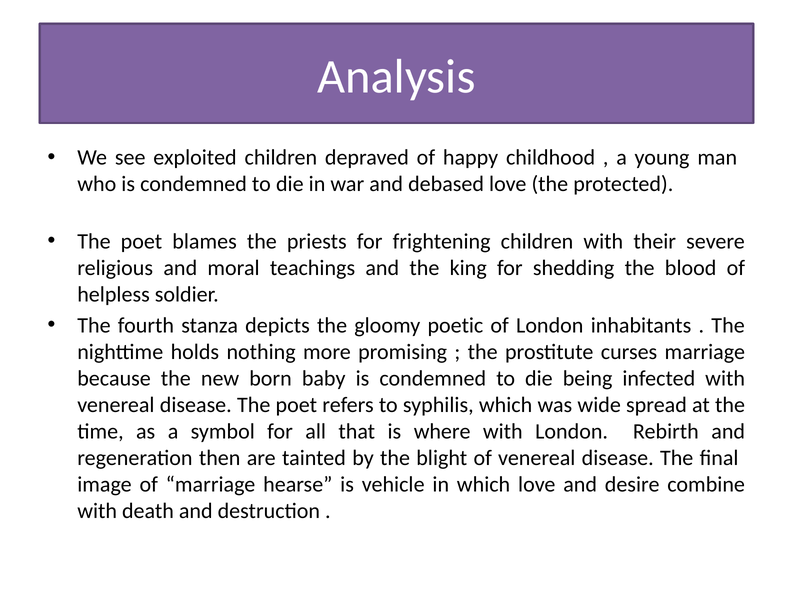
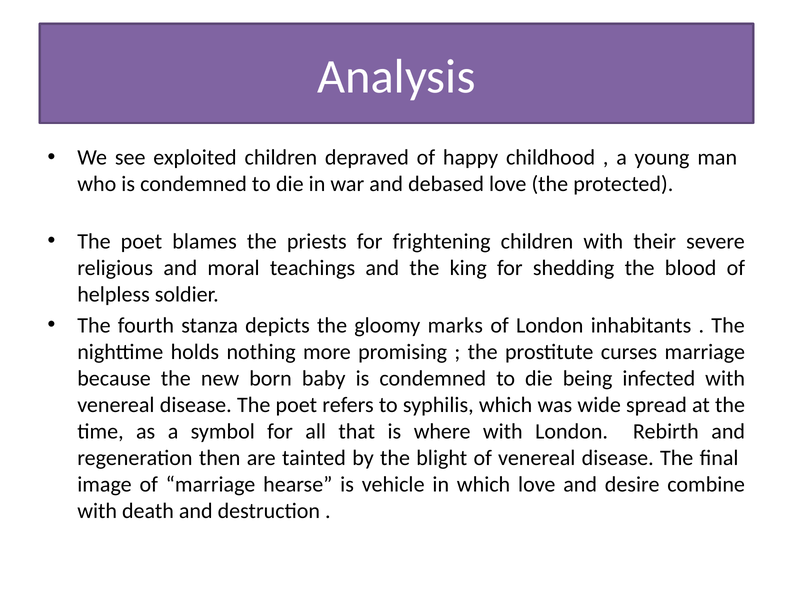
poetic: poetic -> marks
